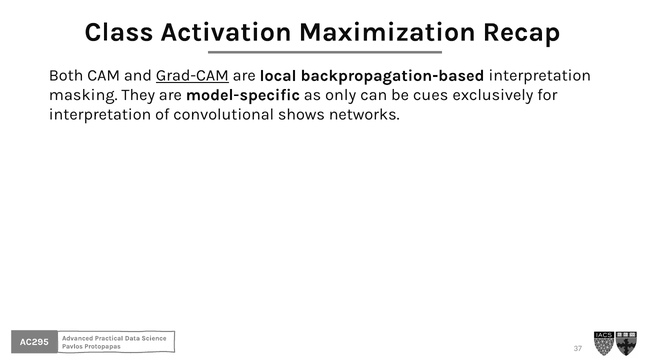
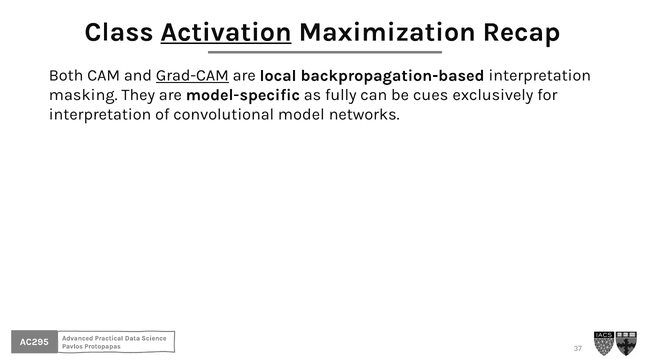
Activation underline: none -> present
only: only -> fully
shows: shows -> model
